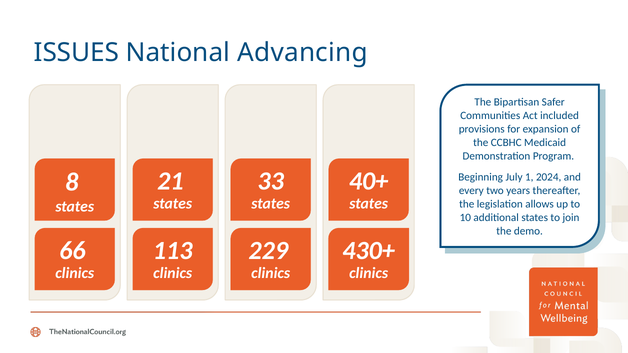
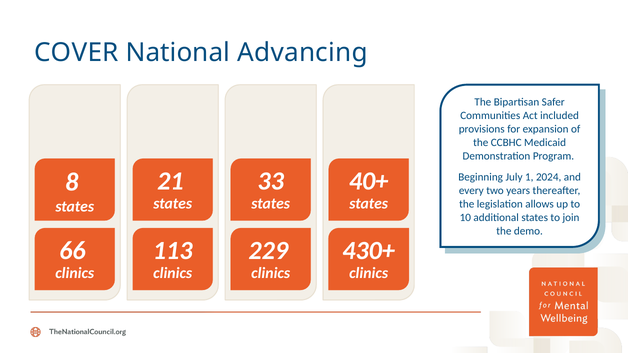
ISSUES: ISSUES -> COVER
